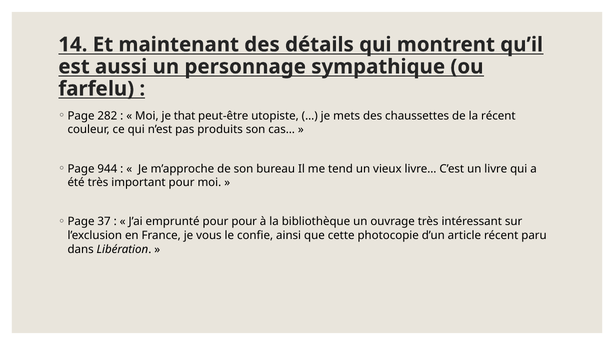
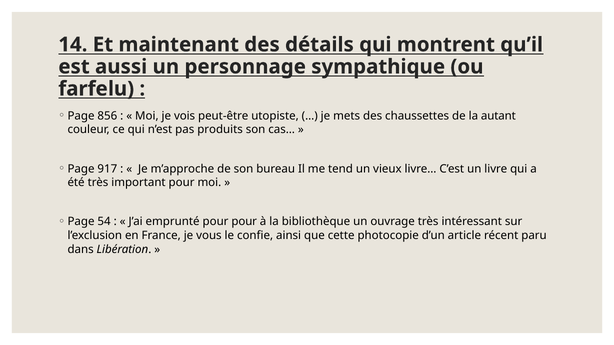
282: 282 -> 856
that: that -> vois
la récent: récent -> autant
944: 944 -> 917
37: 37 -> 54
